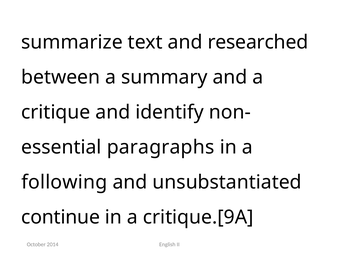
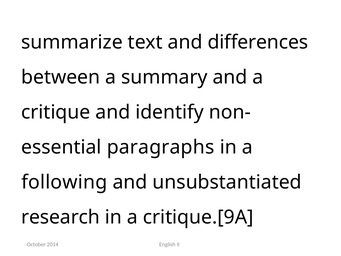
researched: researched -> differences
continue: continue -> research
